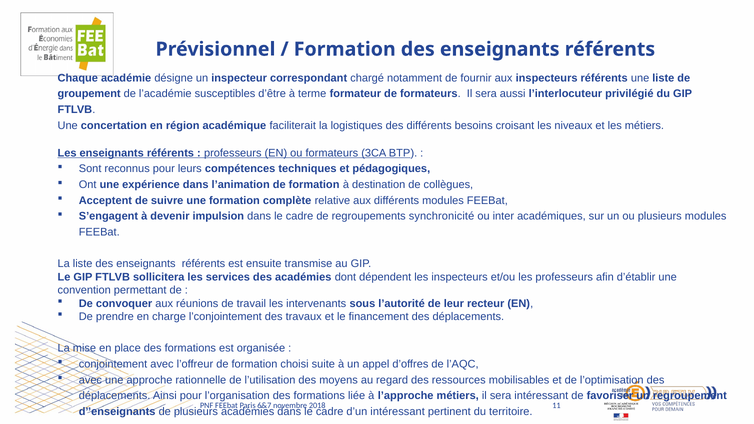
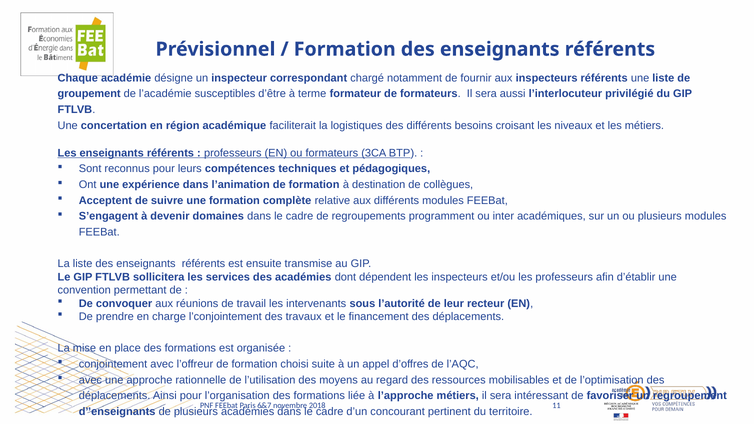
impulsion: impulsion -> domaines
synchronicité: synchronicité -> programment
d’un intéressant: intéressant -> concourant
